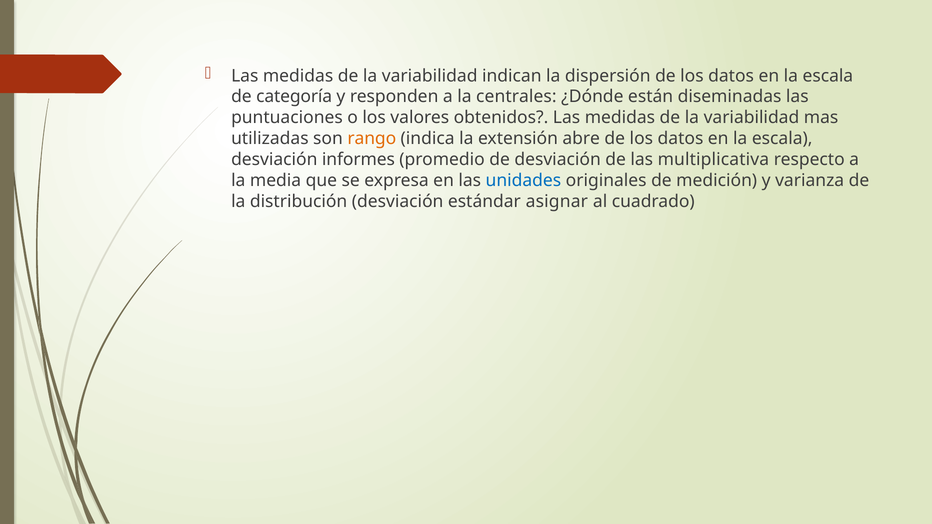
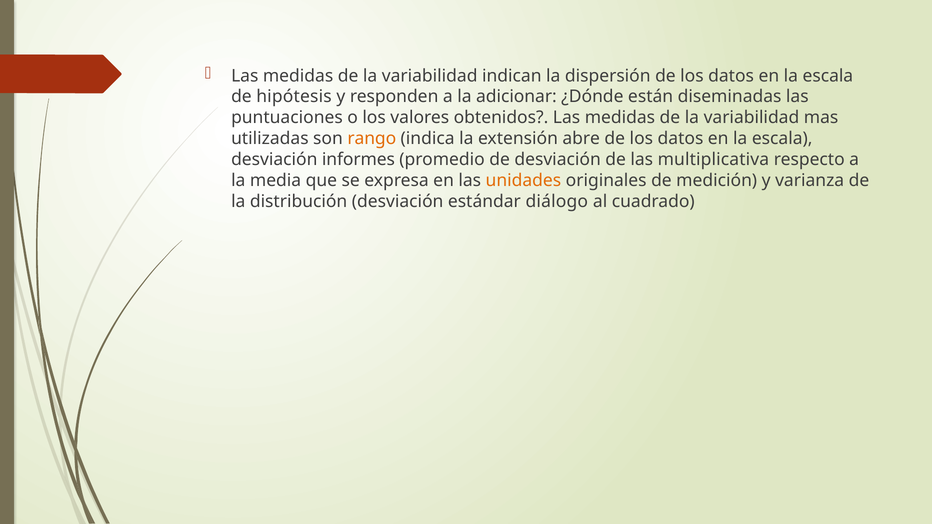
categoría: categoría -> hipótesis
centrales: centrales -> adicionar
unidades colour: blue -> orange
asignar: asignar -> diálogo
